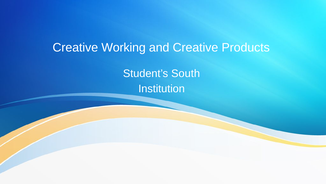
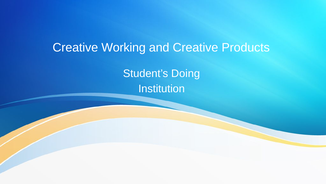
South: South -> Doing
